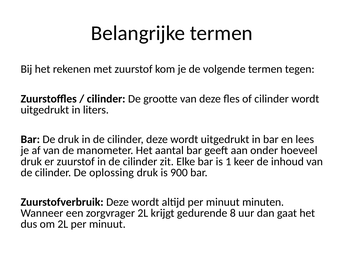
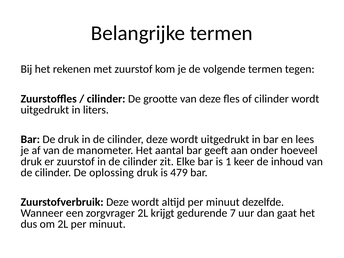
900: 900 -> 479
minuten: minuten -> dezelfde
8: 8 -> 7
